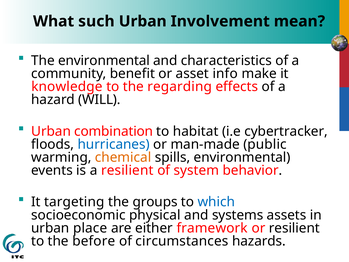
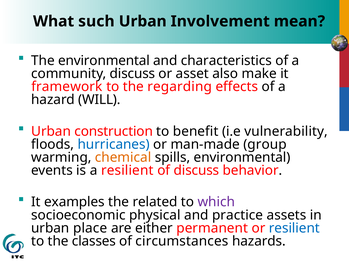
community benefit: benefit -> discuss
info: info -> also
knowledge: knowledge -> framework
combination: combination -> construction
habitat: habitat -> benefit
cybertracker: cybertracker -> vulnerability
public: public -> group
of system: system -> discuss
targeting: targeting -> examples
groups: groups -> related
which colour: blue -> purple
systems: systems -> practice
framework: framework -> permanent
resilient at (294, 228) colour: black -> blue
before: before -> classes
